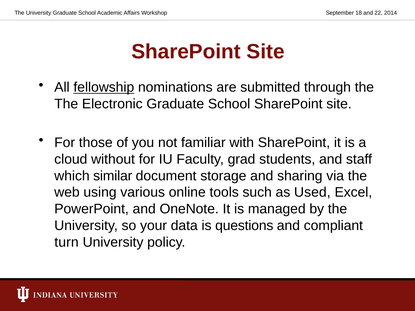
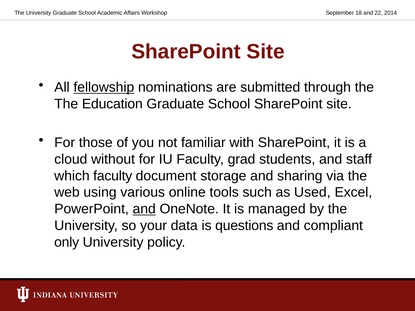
Electronic: Electronic -> Education
which similar: similar -> faculty
and at (144, 209) underline: none -> present
turn: turn -> only
